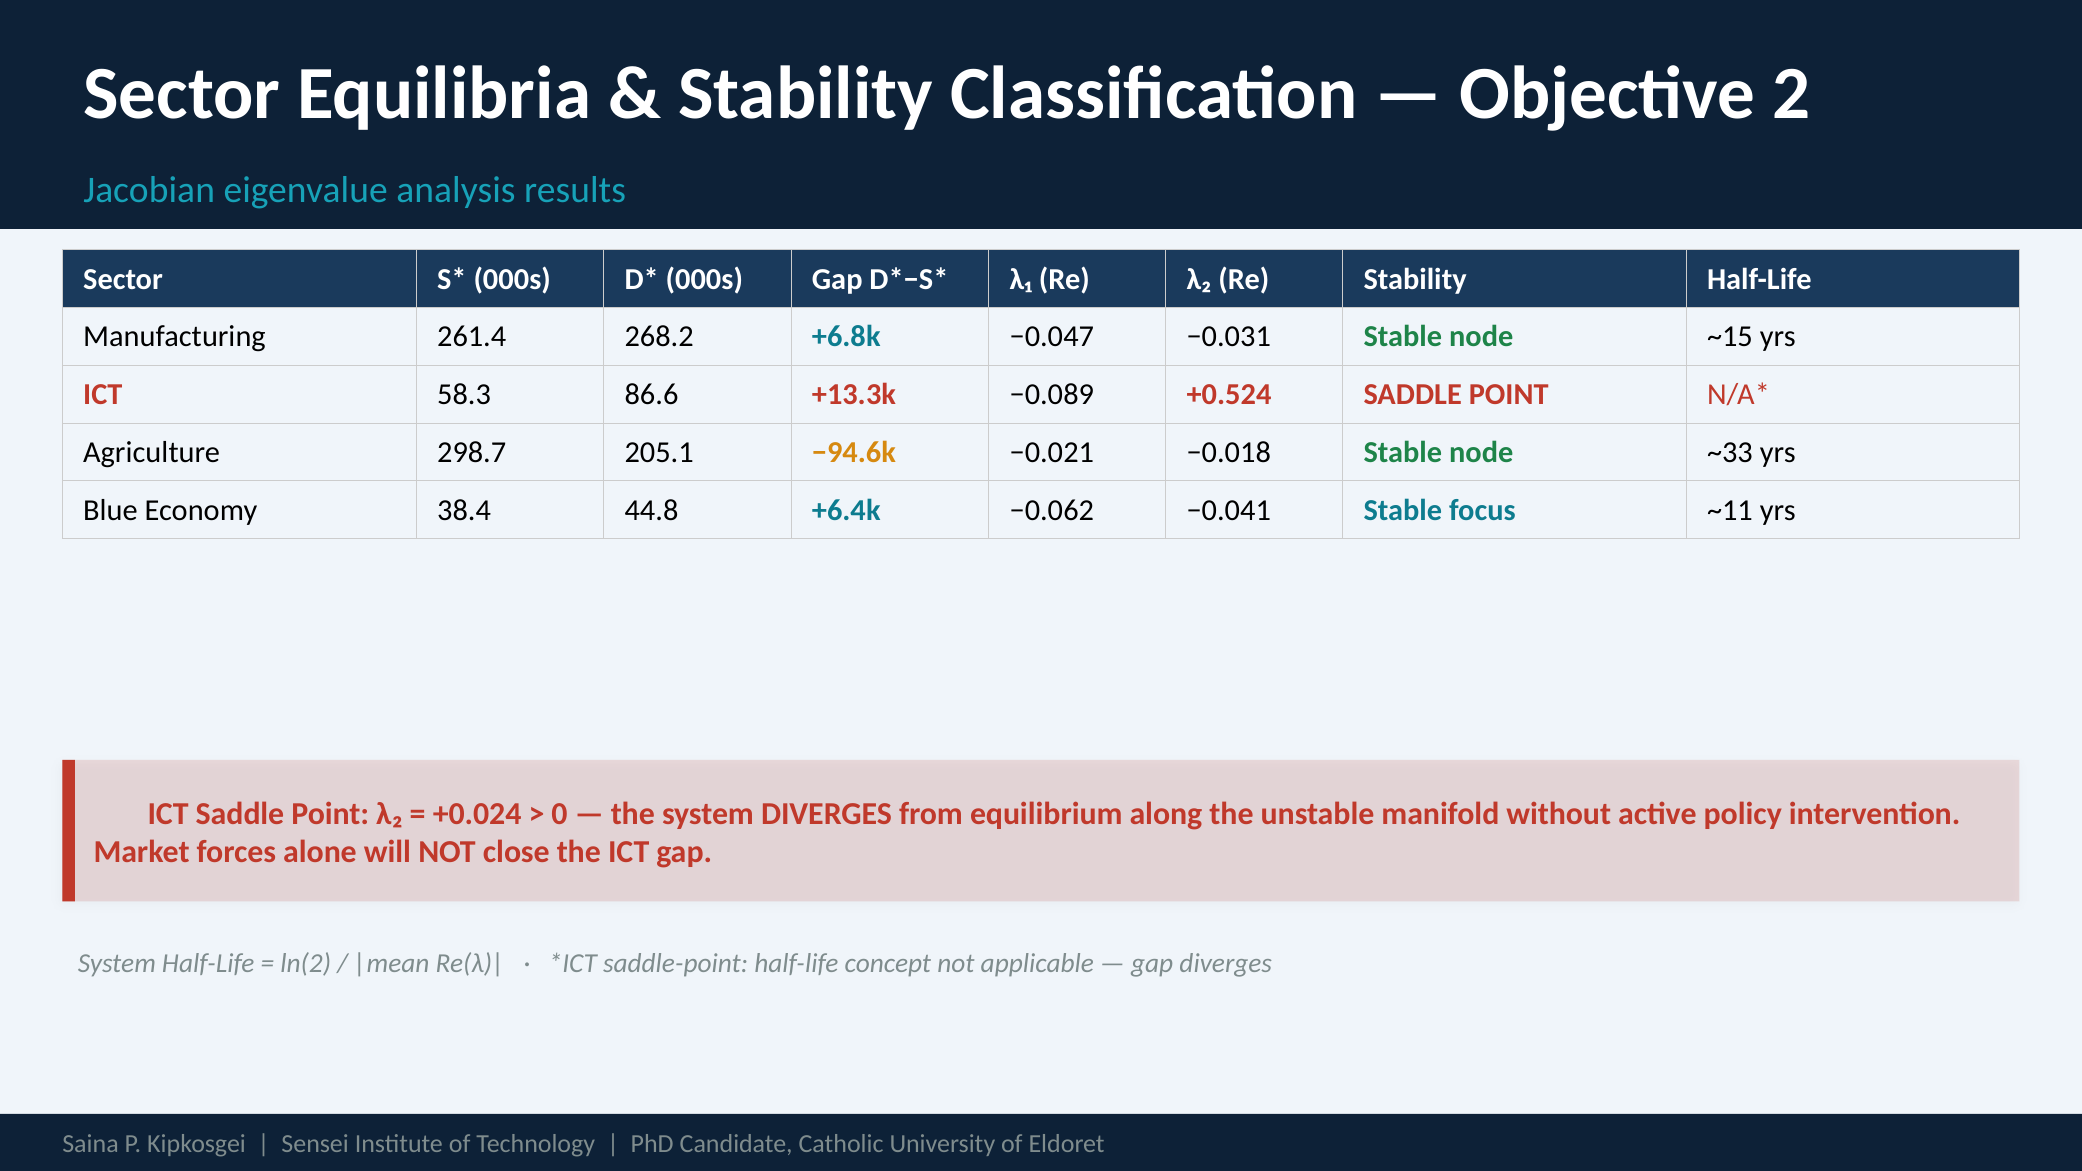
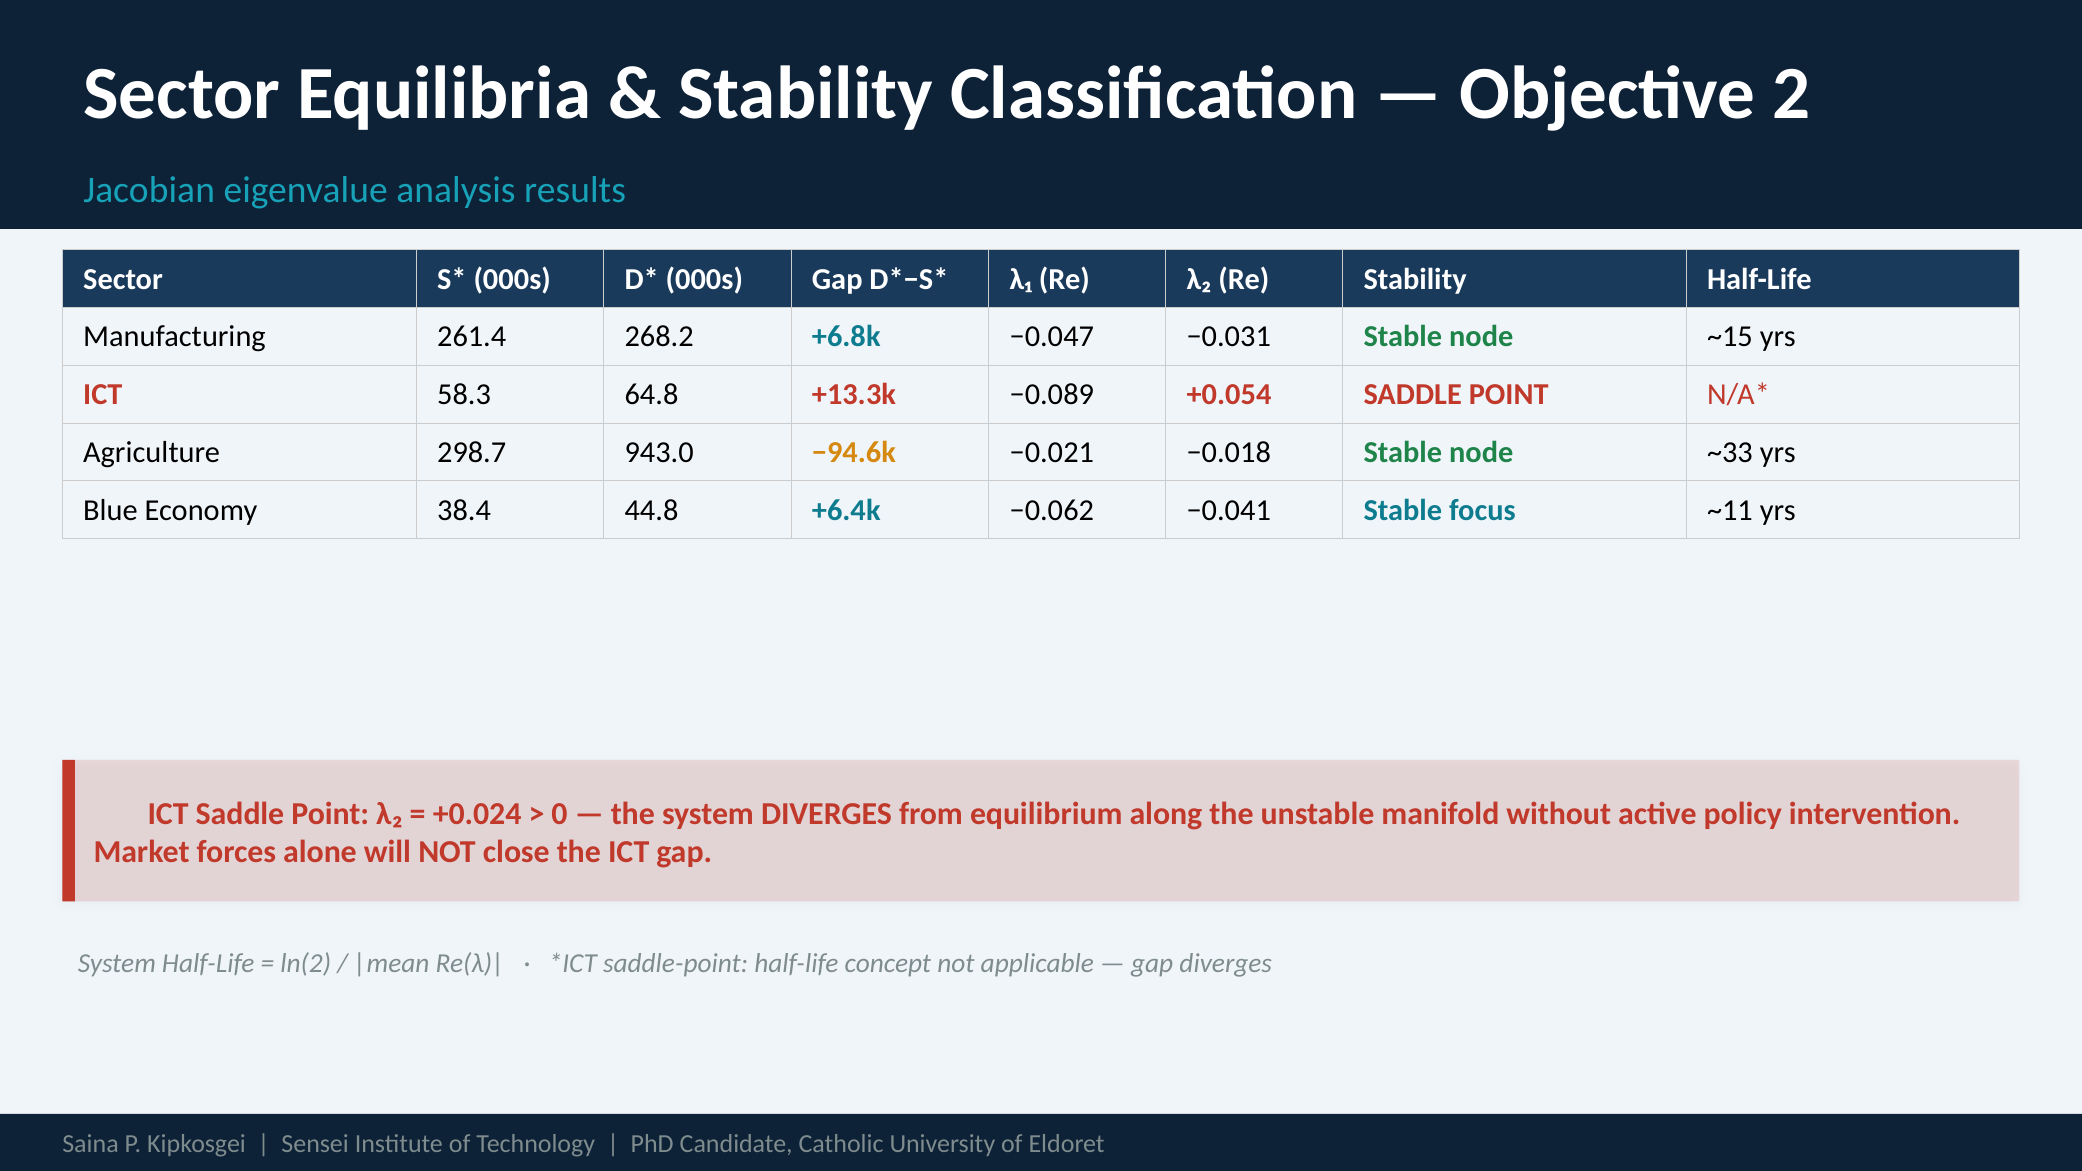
86.6: 86.6 -> 64.8
+0.524: +0.524 -> +0.054
205.1: 205.1 -> 943.0
